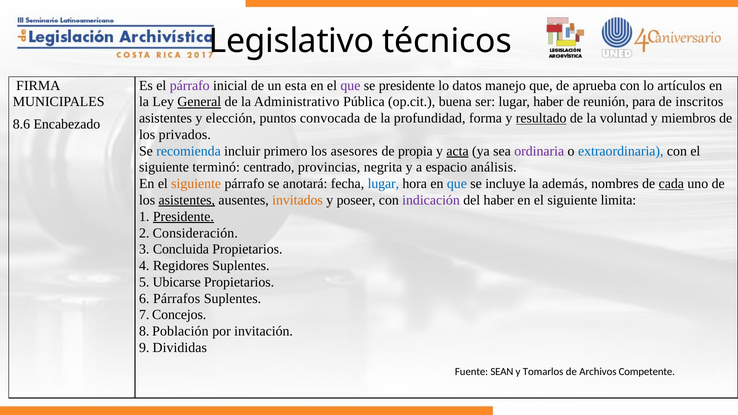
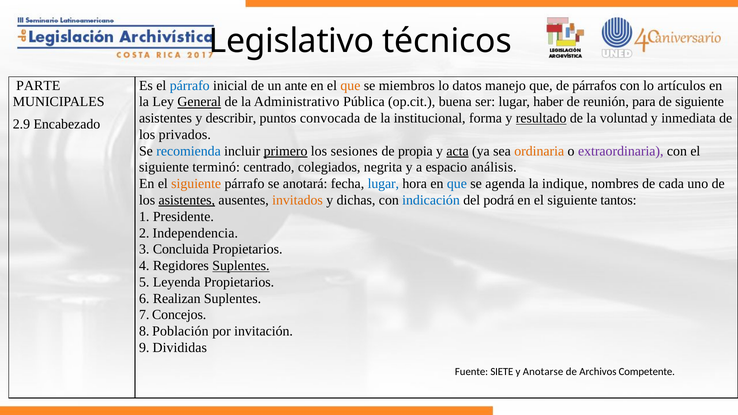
FIRMA: FIRMA -> PARTE
párrafo at (190, 86) colour: purple -> blue
esta: esta -> ante
que at (350, 86) colour: purple -> orange
se presidente: presidente -> miembros
aprueba: aprueba -> párrafos
de inscritos: inscritos -> siguiente
elección: elección -> describir
profundidad: profundidad -> institucional
miembros: miembros -> inmediata
8.6: 8.6 -> 2.9
primero underline: none -> present
asesores: asesores -> sesiones
ordinaria colour: purple -> orange
extraordinaria colour: blue -> purple
provincias: provincias -> colegiados
incluye: incluye -> agenda
además: además -> indique
cada underline: present -> none
poseer: poseer -> dichas
indicación colour: purple -> blue
del haber: haber -> podrá
limita: limita -> tantos
Presidente at (183, 217) underline: present -> none
Consideración: Consideración -> Independencia
Suplentes at (241, 266) underline: none -> present
Ubicarse: Ubicarse -> Leyenda
Párrafos: Párrafos -> Realizan
SEAN: SEAN -> SIETE
Tomarlos: Tomarlos -> Anotarse
